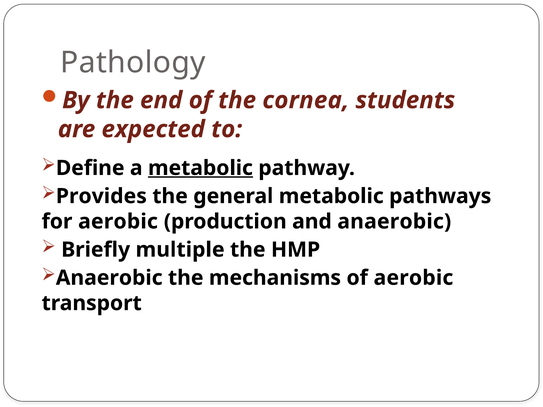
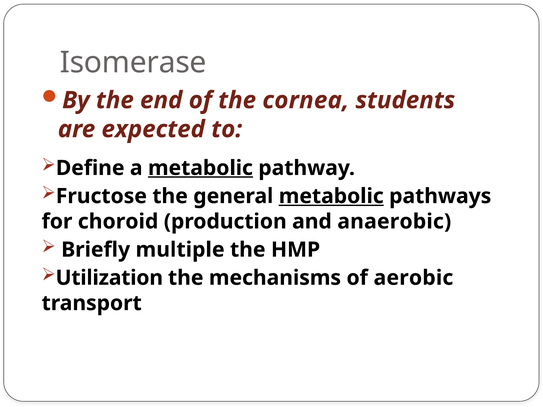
Pathology: Pathology -> Isomerase
Provides: Provides -> Fructose
metabolic at (331, 196) underline: none -> present
for aerobic: aerobic -> choroid
Anaerobic at (109, 278): Anaerobic -> Utilization
